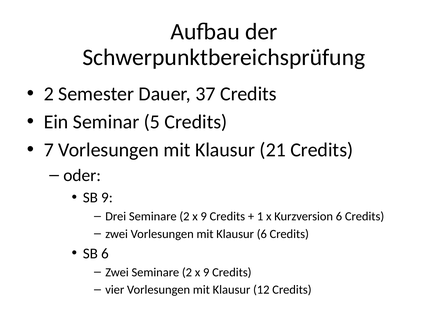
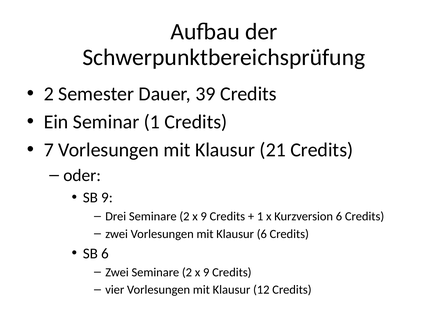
37: 37 -> 39
Seminar 5: 5 -> 1
